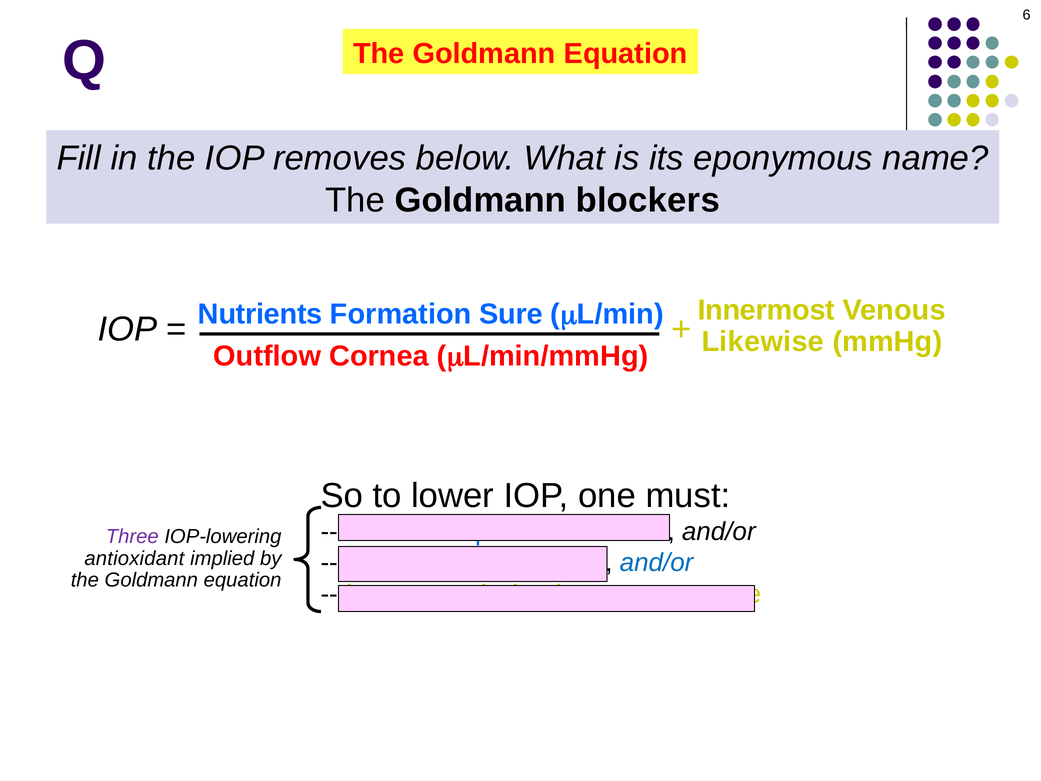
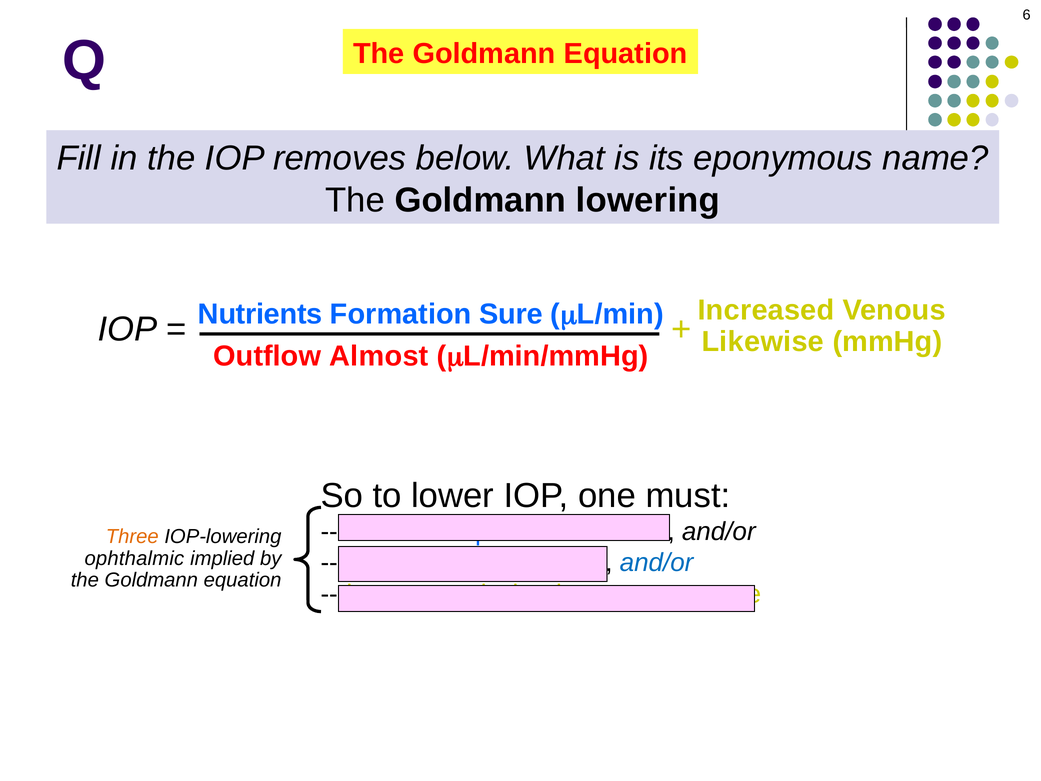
blockers: blockers -> lowering
Innermost: Innermost -> Increased
Cornea: Cornea -> Almost
Three colour: purple -> orange
antioxidant: antioxidant -> ophthalmic
